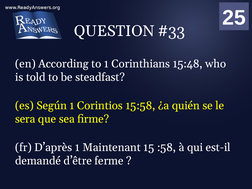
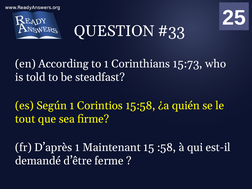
15:48: 15:48 -> 15:73
sera: sera -> tout
